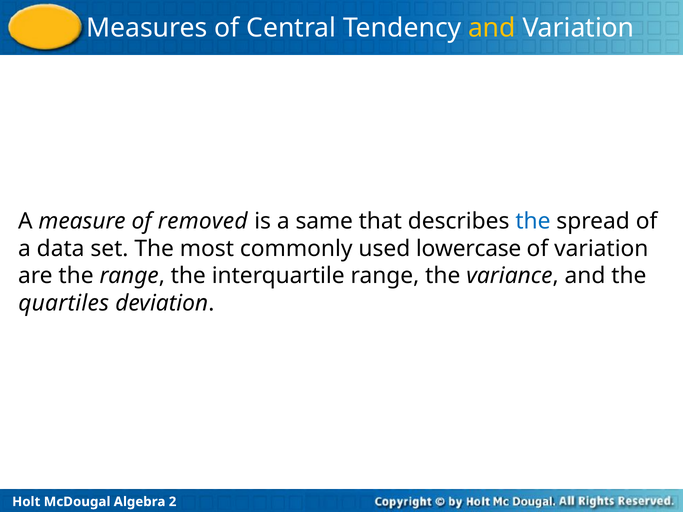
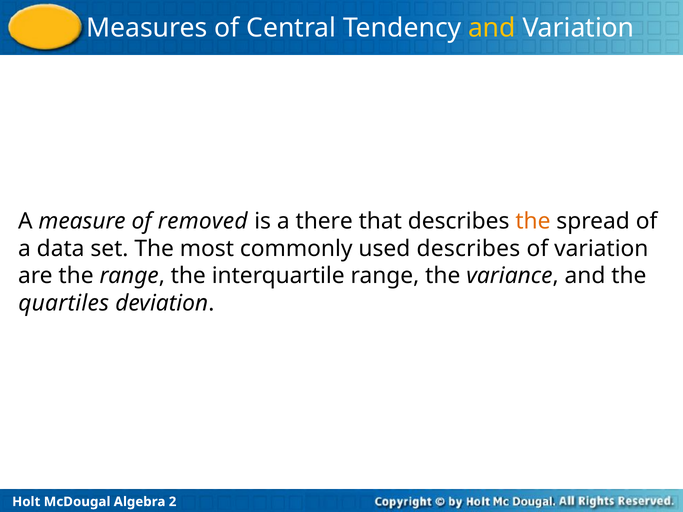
same: same -> there
the at (533, 221) colour: blue -> orange
used lowercase: lowercase -> describes
